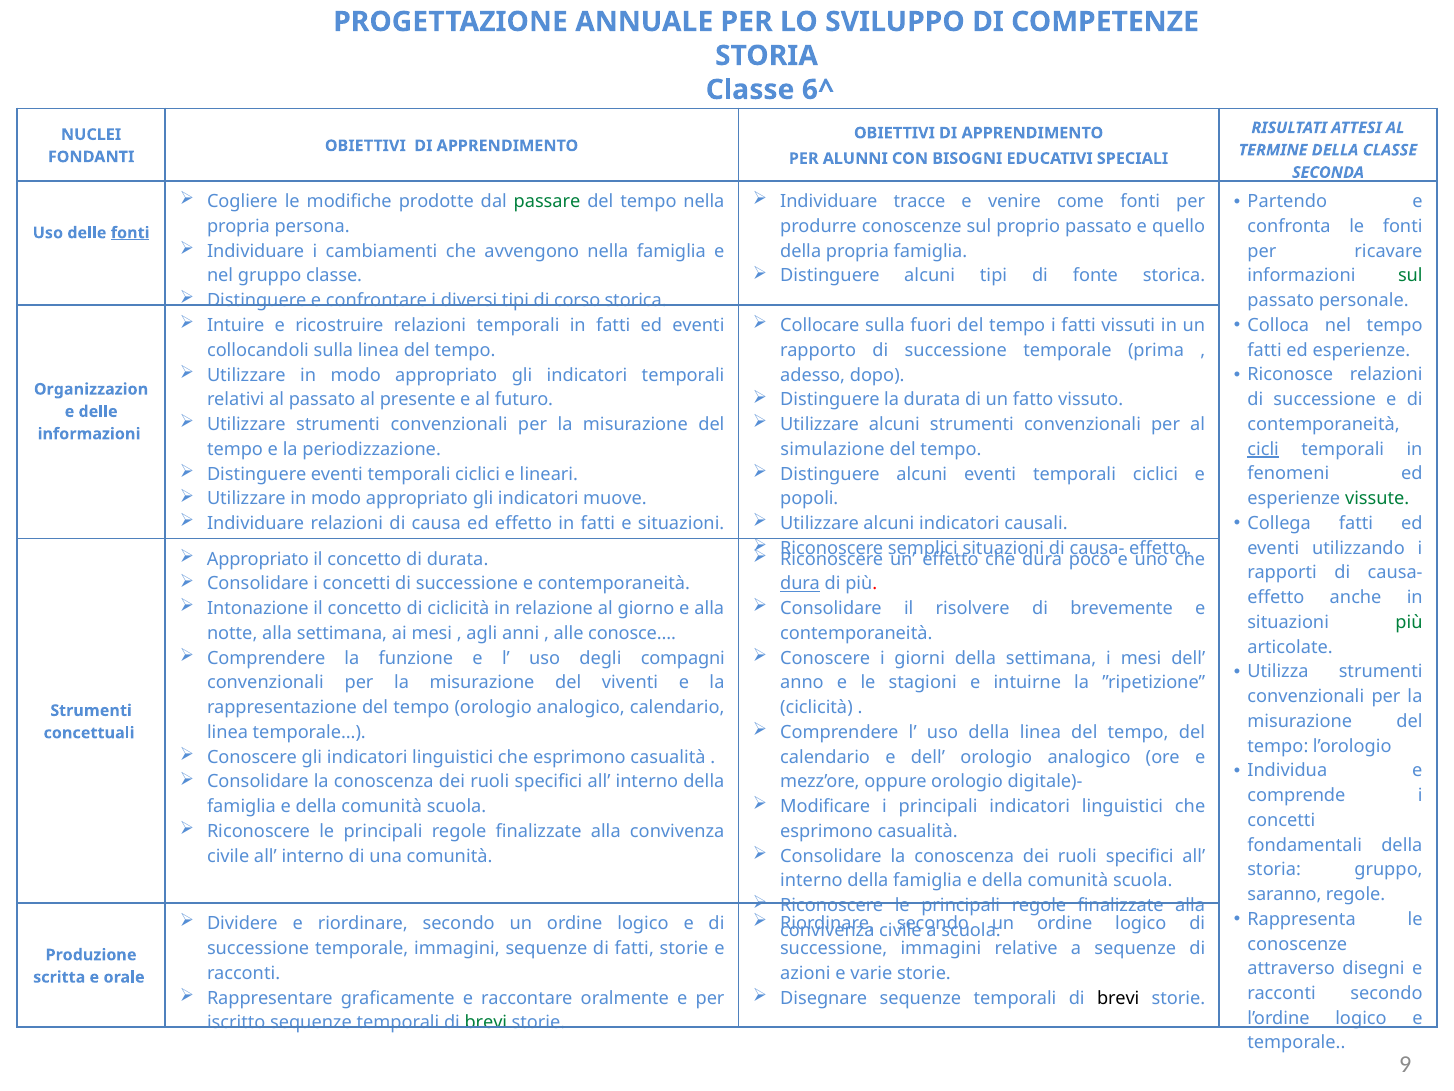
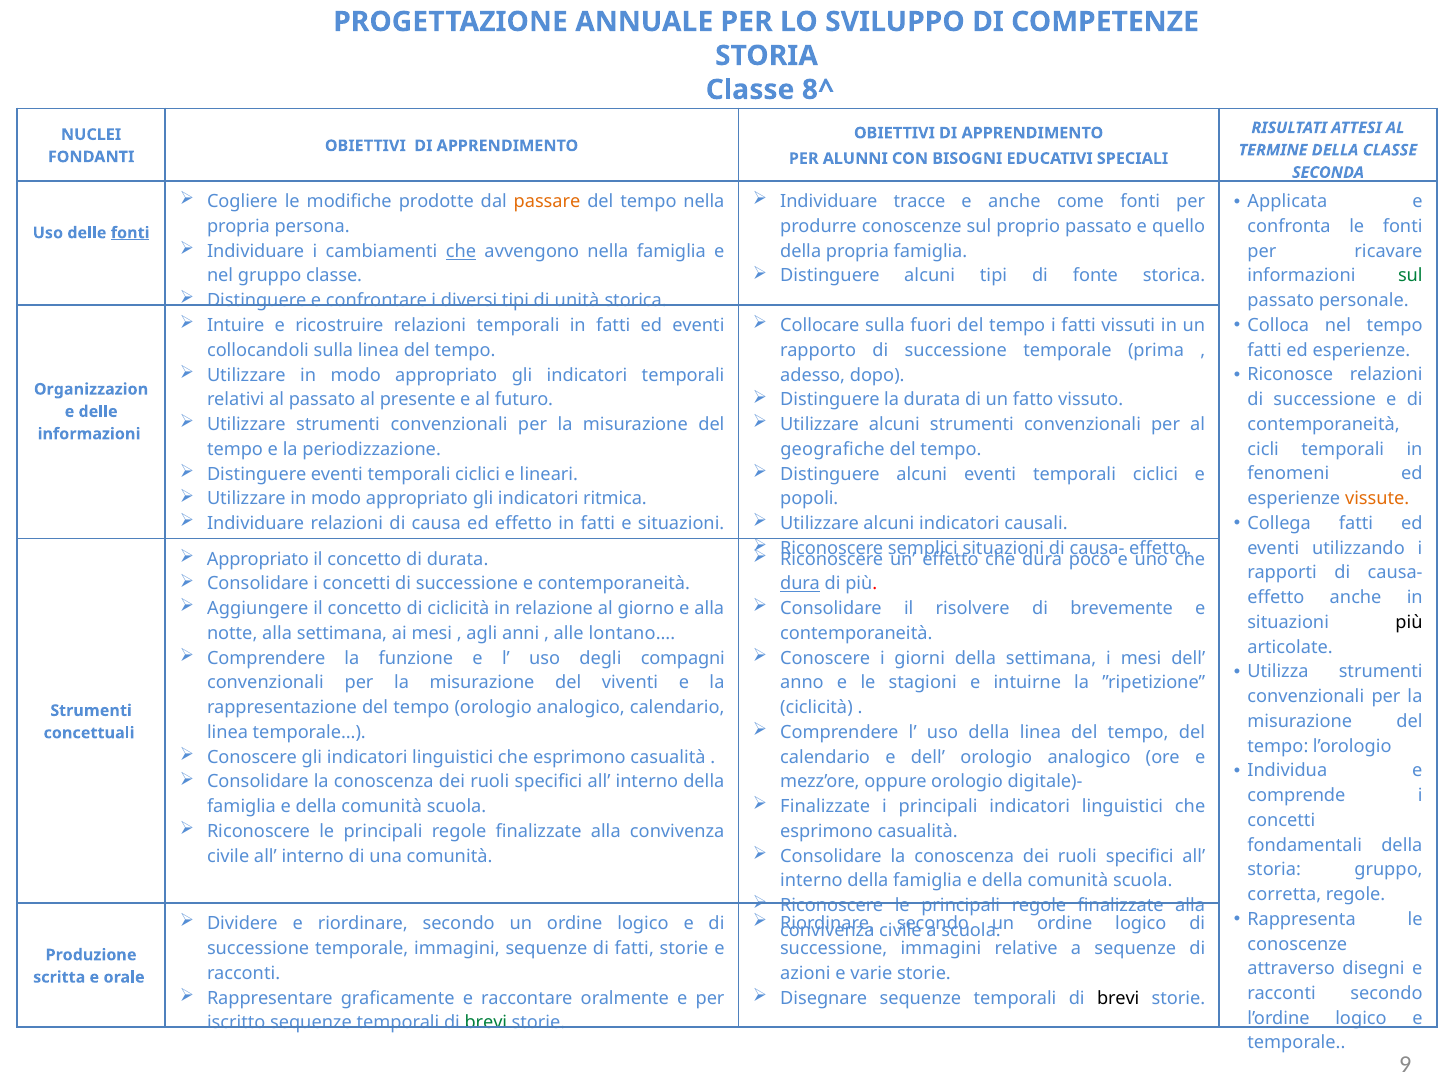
6^: 6^ -> 8^
passare colour: green -> orange
e venire: venire -> anche
Partendo: Partendo -> Applicata
che at (461, 251) underline: none -> present
corso: corso -> unità
cicli underline: present -> none
simulazione: simulazione -> geografiche
muove: muove -> ritmica
vissute colour: green -> orange
Intonazione: Intonazione -> Aggiungere
più at (1409, 622) colour: green -> black
conosce…: conosce… -> lontano…
Modificare at (825, 806): Modificare -> Finalizzate
saranno: saranno -> corretta
